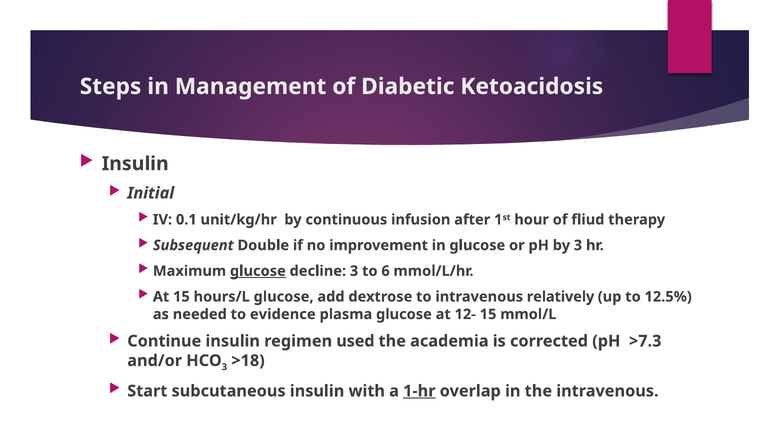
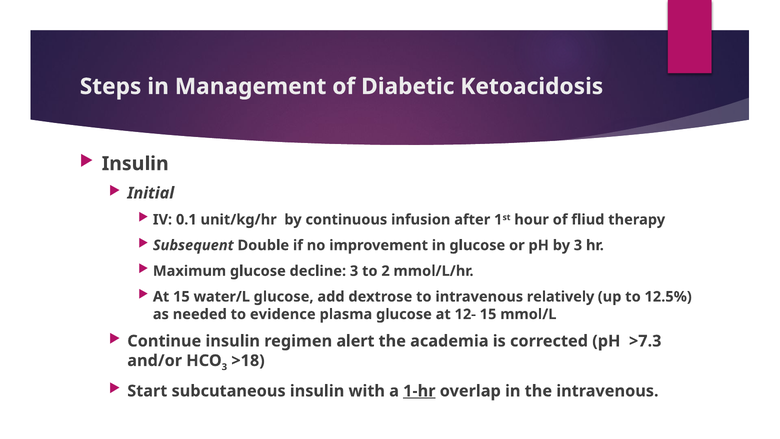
glucose at (258, 271) underline: present -> none
6: 6 -> 2
hours/L: hours/L -> water/L
used: used -> alert
